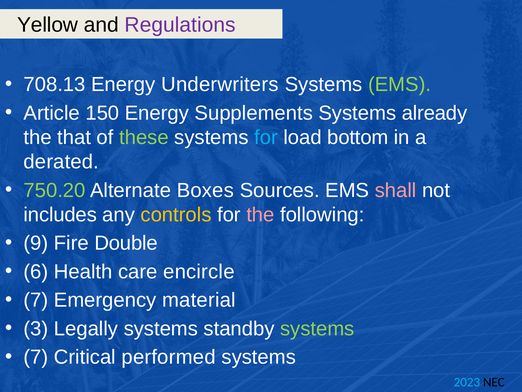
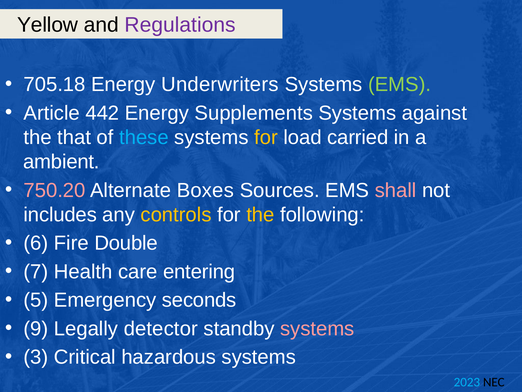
708.13: 708.13 -> 705.18
150: 150 -> 442
already: already -> against
these colour: light green -> light blue
for at (266, 137) colour: light blue -> yellow
bottom: bottom -> carried
derated: derated -> ambient
750.20 colour: light green -> pink
the at (260, 214) colour: pink -> yellow
9: 9 -> 6
6: 6 -> 7
encircle: encircle -> entering
7 at (36, 300): 7 -> 5
material: material -> seconds
3: 3 -> 9
Legally systems: systems -> detector
systems at (317, 328) colour: light green -> pink
7 at (36, 357): 7 -> 3
performed: performed -> hazardous
